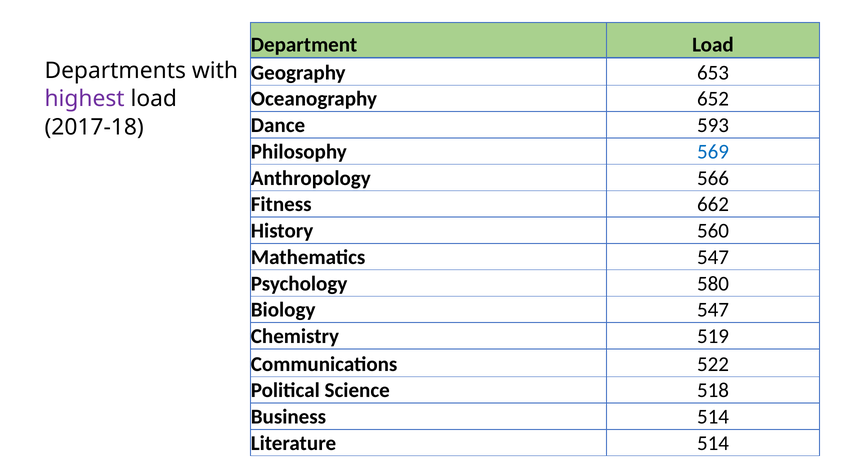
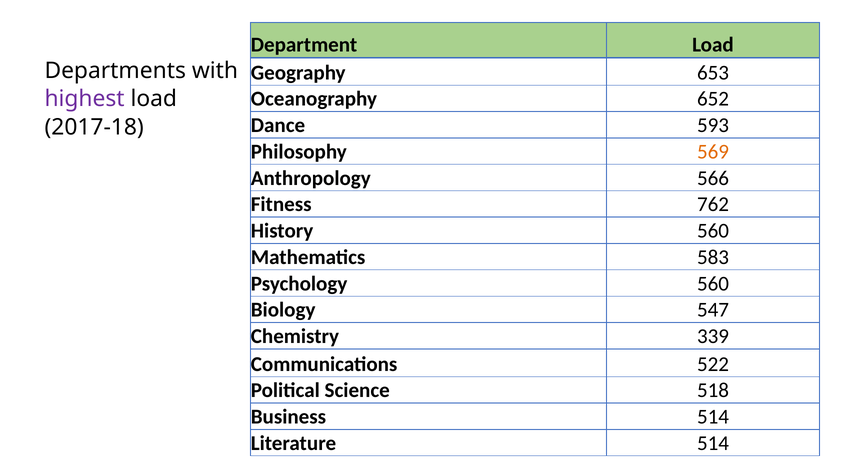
569 colour: blue -> orange
662: 662 -> 762
Mathematics 547: 547 -> 583
Psychology 580: 580 -> 560
519: 519 -> 339
